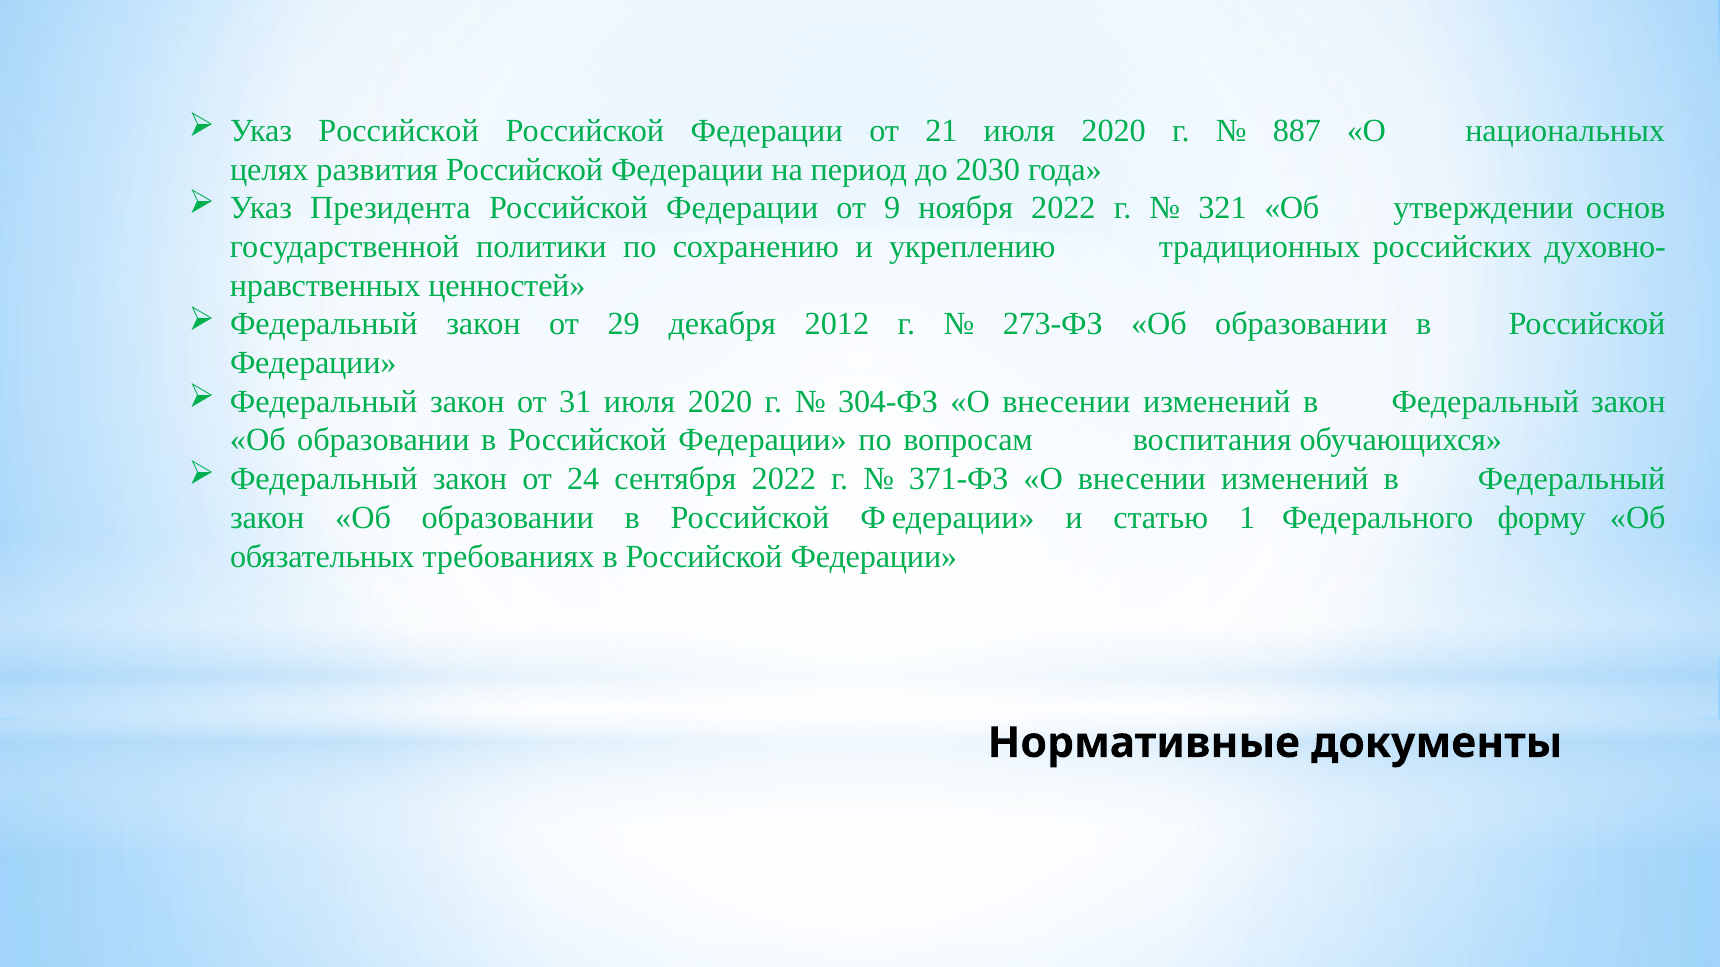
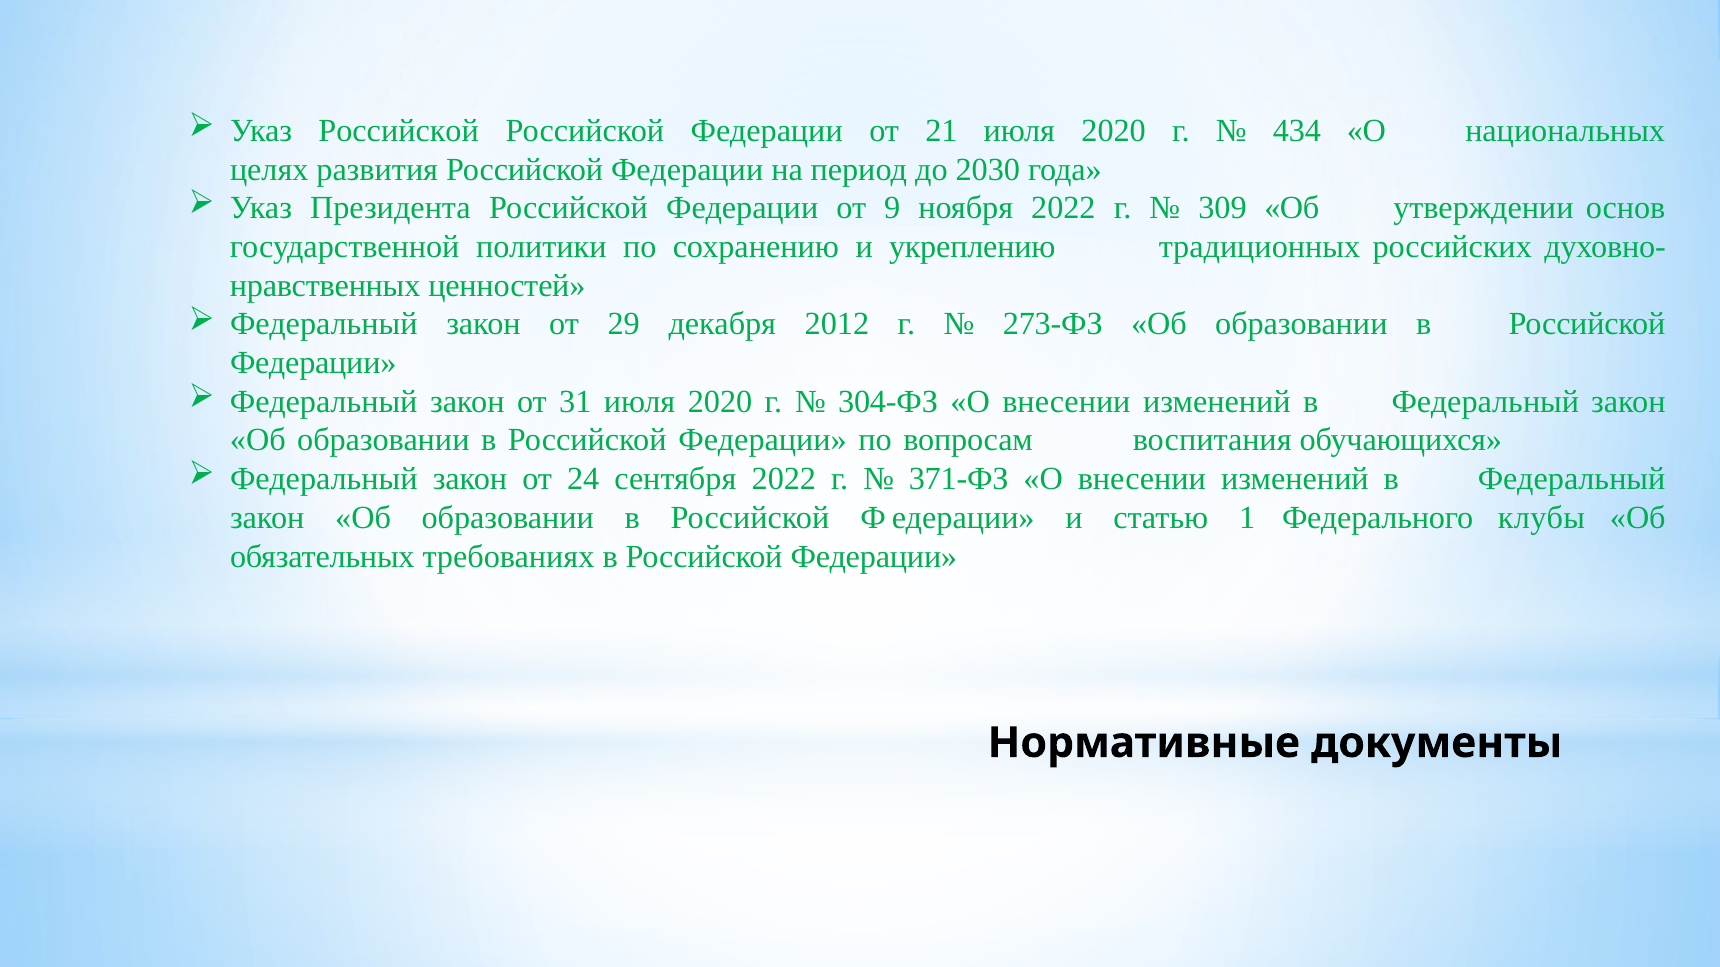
887: 887 -> 434
321: 321 -> 309
форму: форму -> клубы
